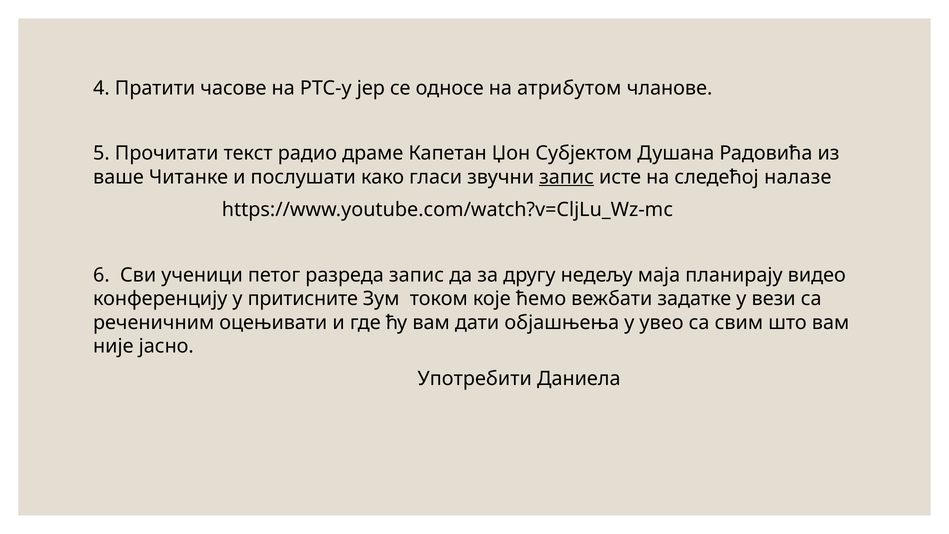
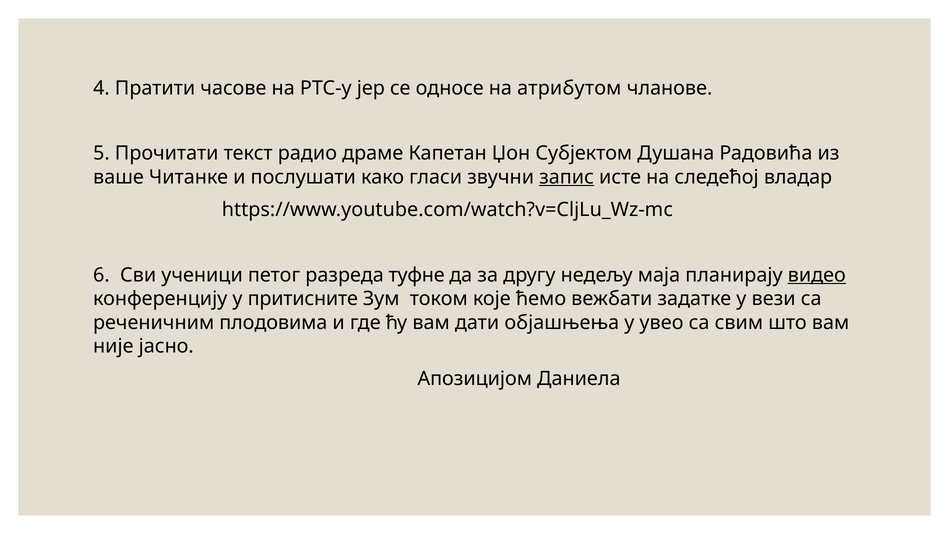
налазе: налазе -> владар
разреда запис: запис -> туфне
видео underline: none -> present
оцењивати: оцењивати -> плодовима
Употребити: Употребити -> Апозицијом
